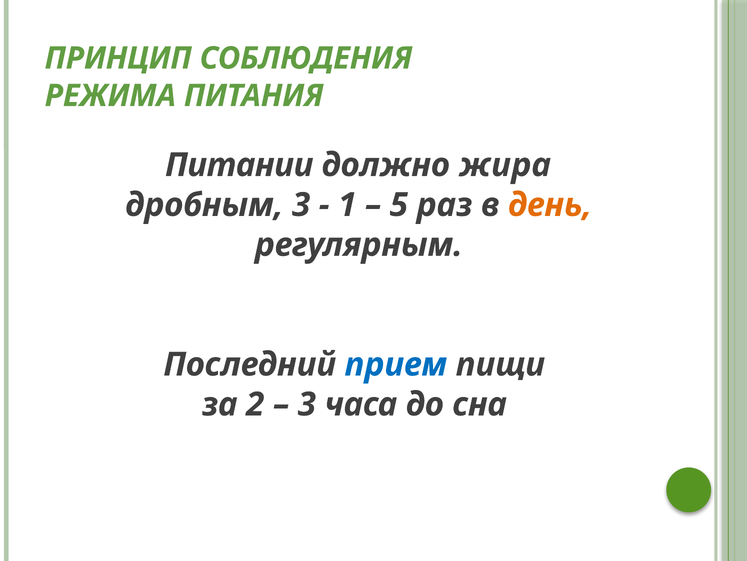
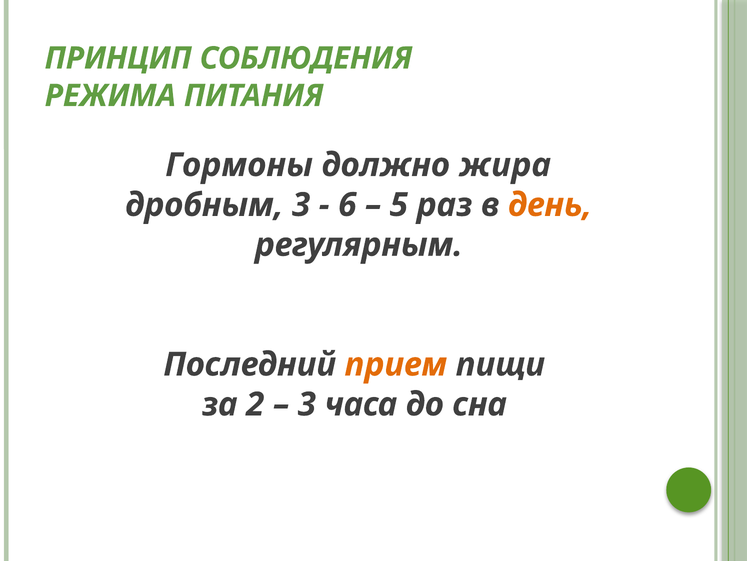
Питании: Питании -> Гормоны
1: 1 -> 6
прием colour: blue -> orange
